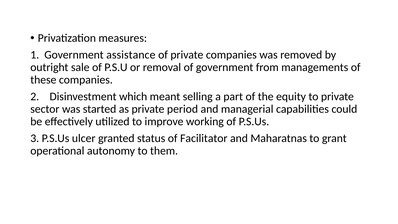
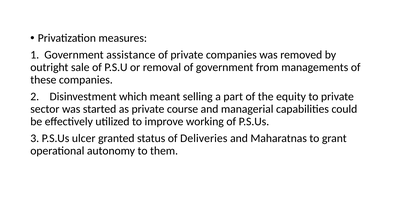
period: period -> course
Facilitator: Facilitator -> Deliveries
